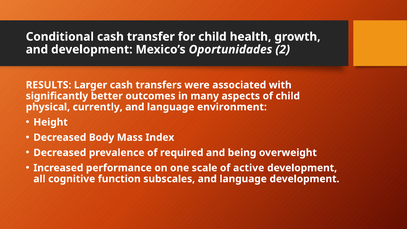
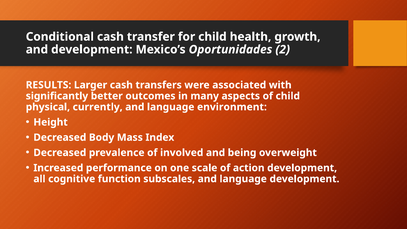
required: required -> involved
active: active -> action
